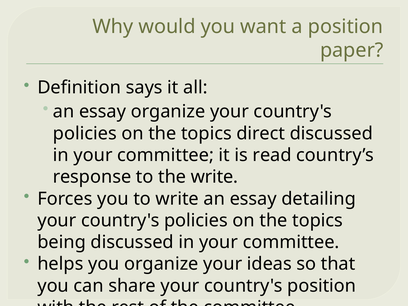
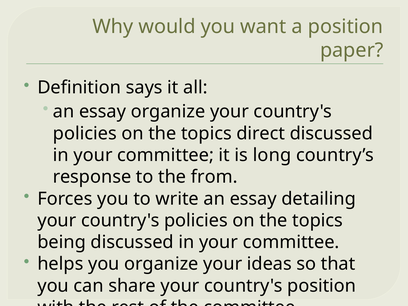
read: read -> long
the write: write -> from
